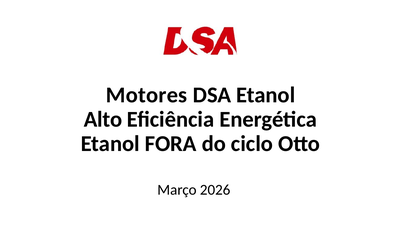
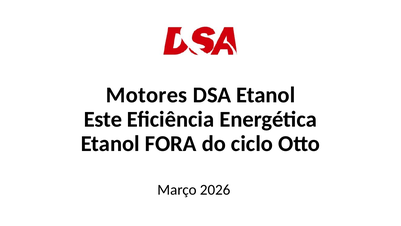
Alto: Alto -> Este
